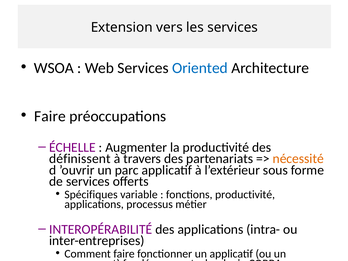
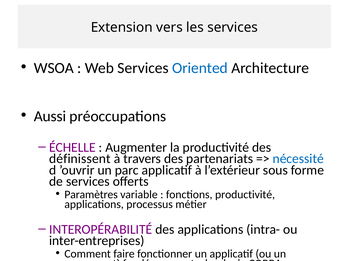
Faire at (50, 116): Faire -> Aussi
nécessité colour: orange -> blue
Spécifiques: Spécifiques -> Paramètres
